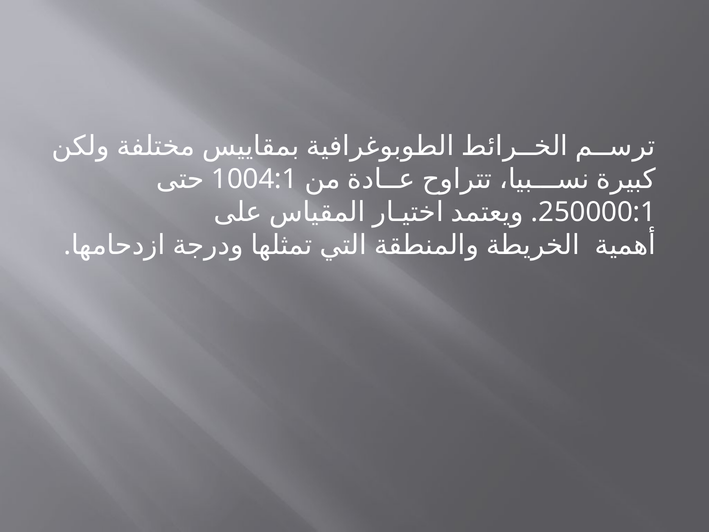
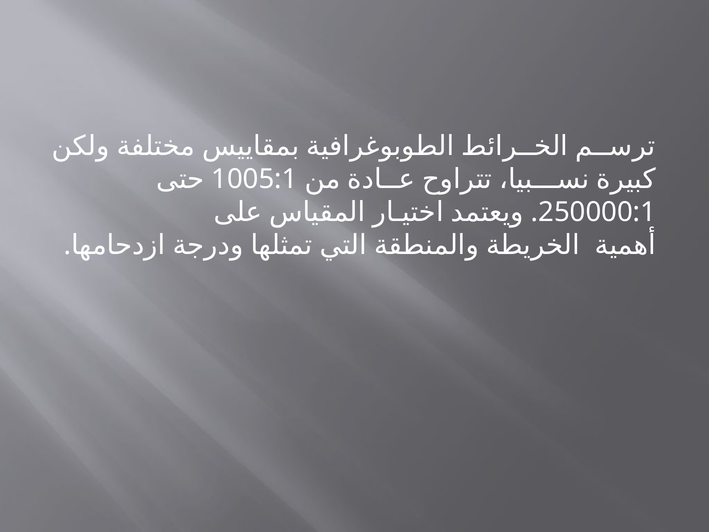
1004:1: 1004:1 -> 1005:1
